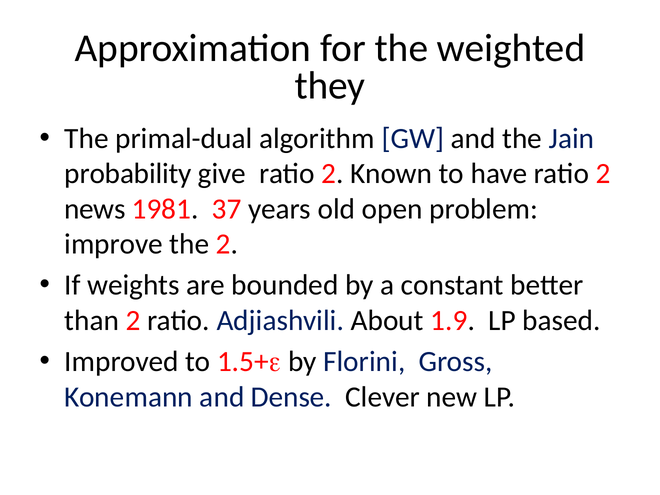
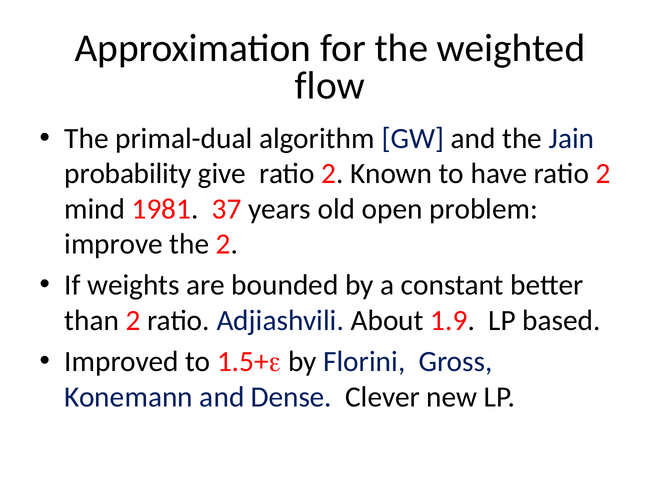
they: they -> flow
news: news -> mind
